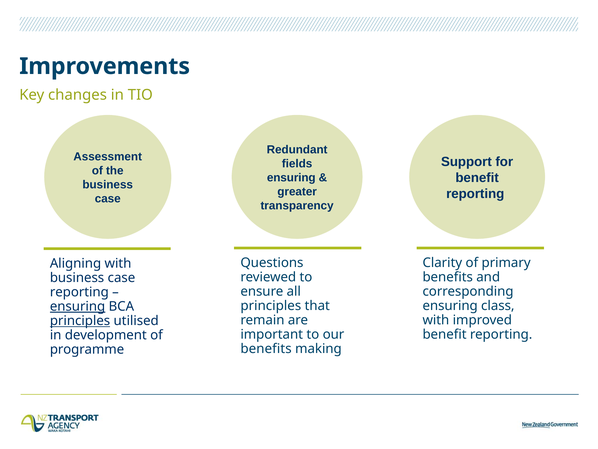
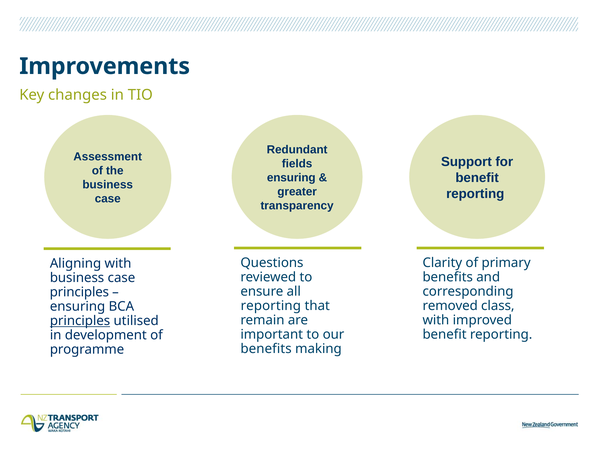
reporting at (79, 292): reporting -> principles
principles at (271, 305): principles -> reporting
ensuring at (450, 305): ensuring -> removed
ensuring at (78, 306) underline: present -> none
